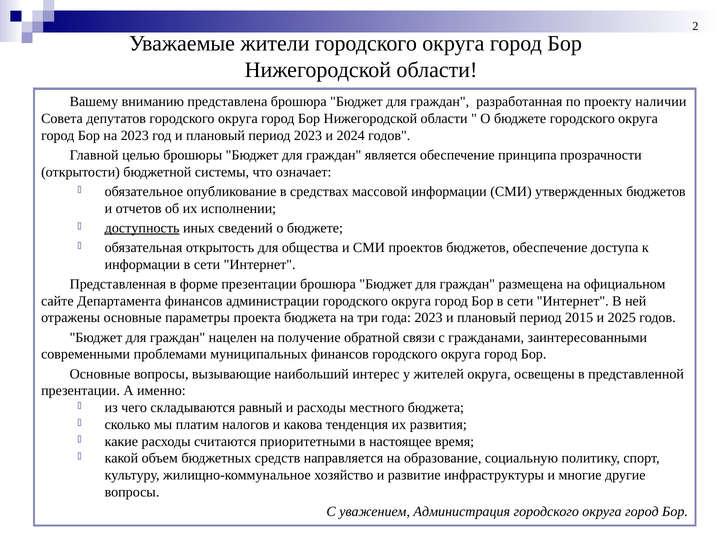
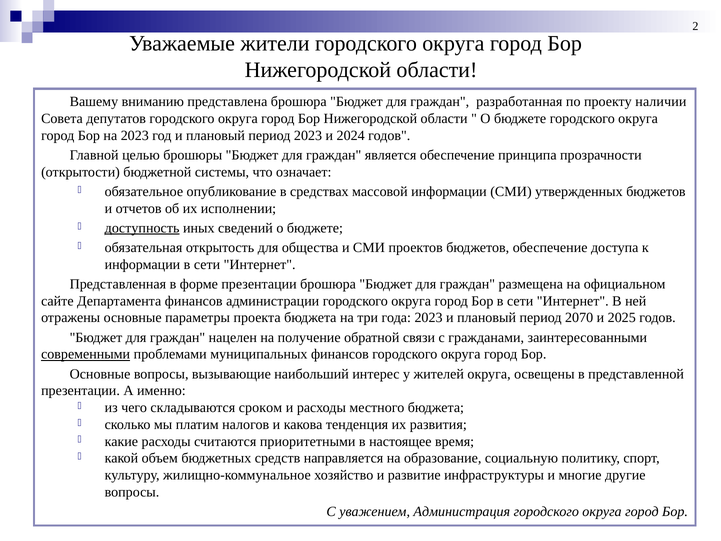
2015: 2015 -> 2070
современными underline: none -> present
равный: равный -> сроком
